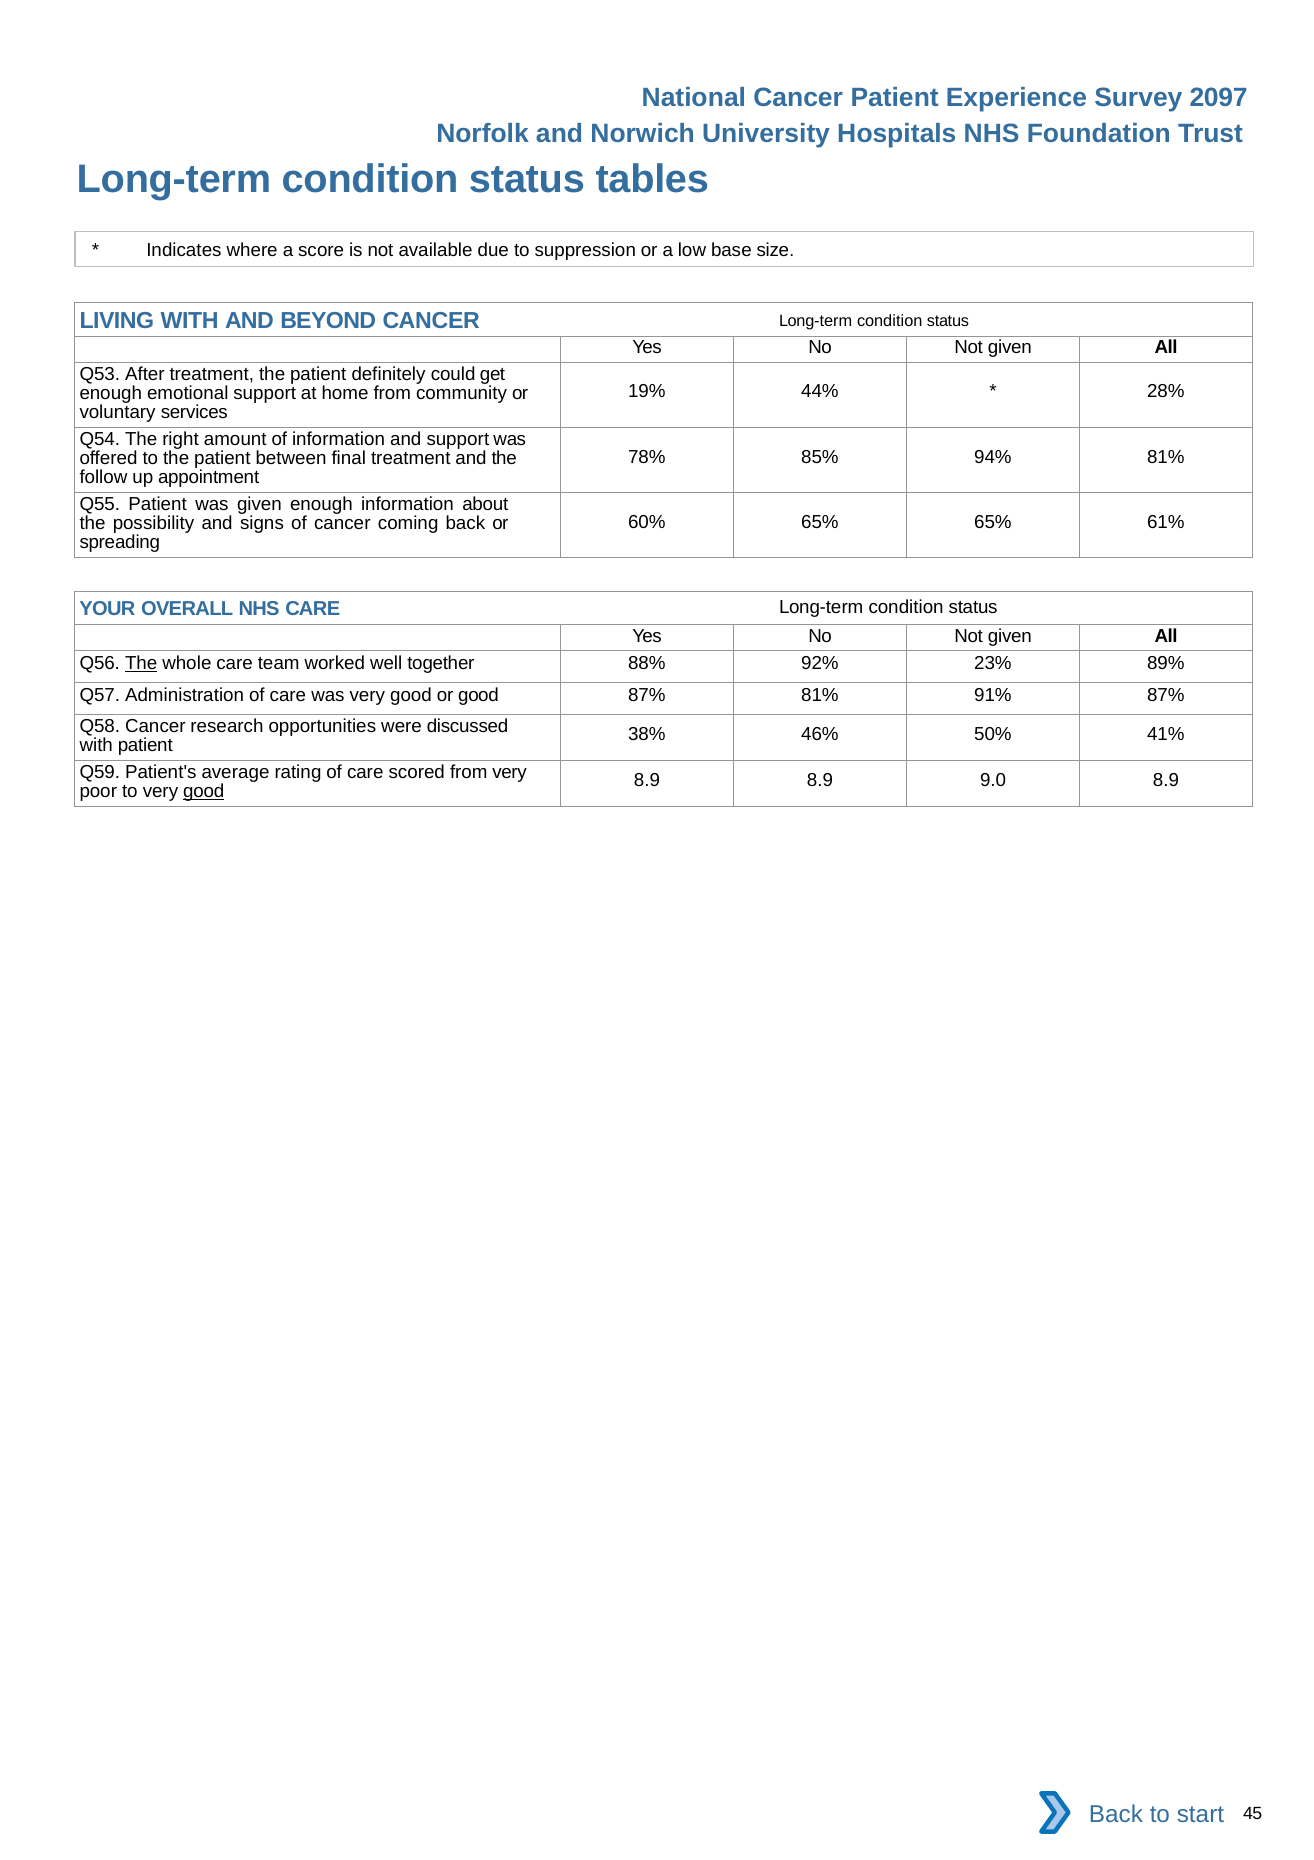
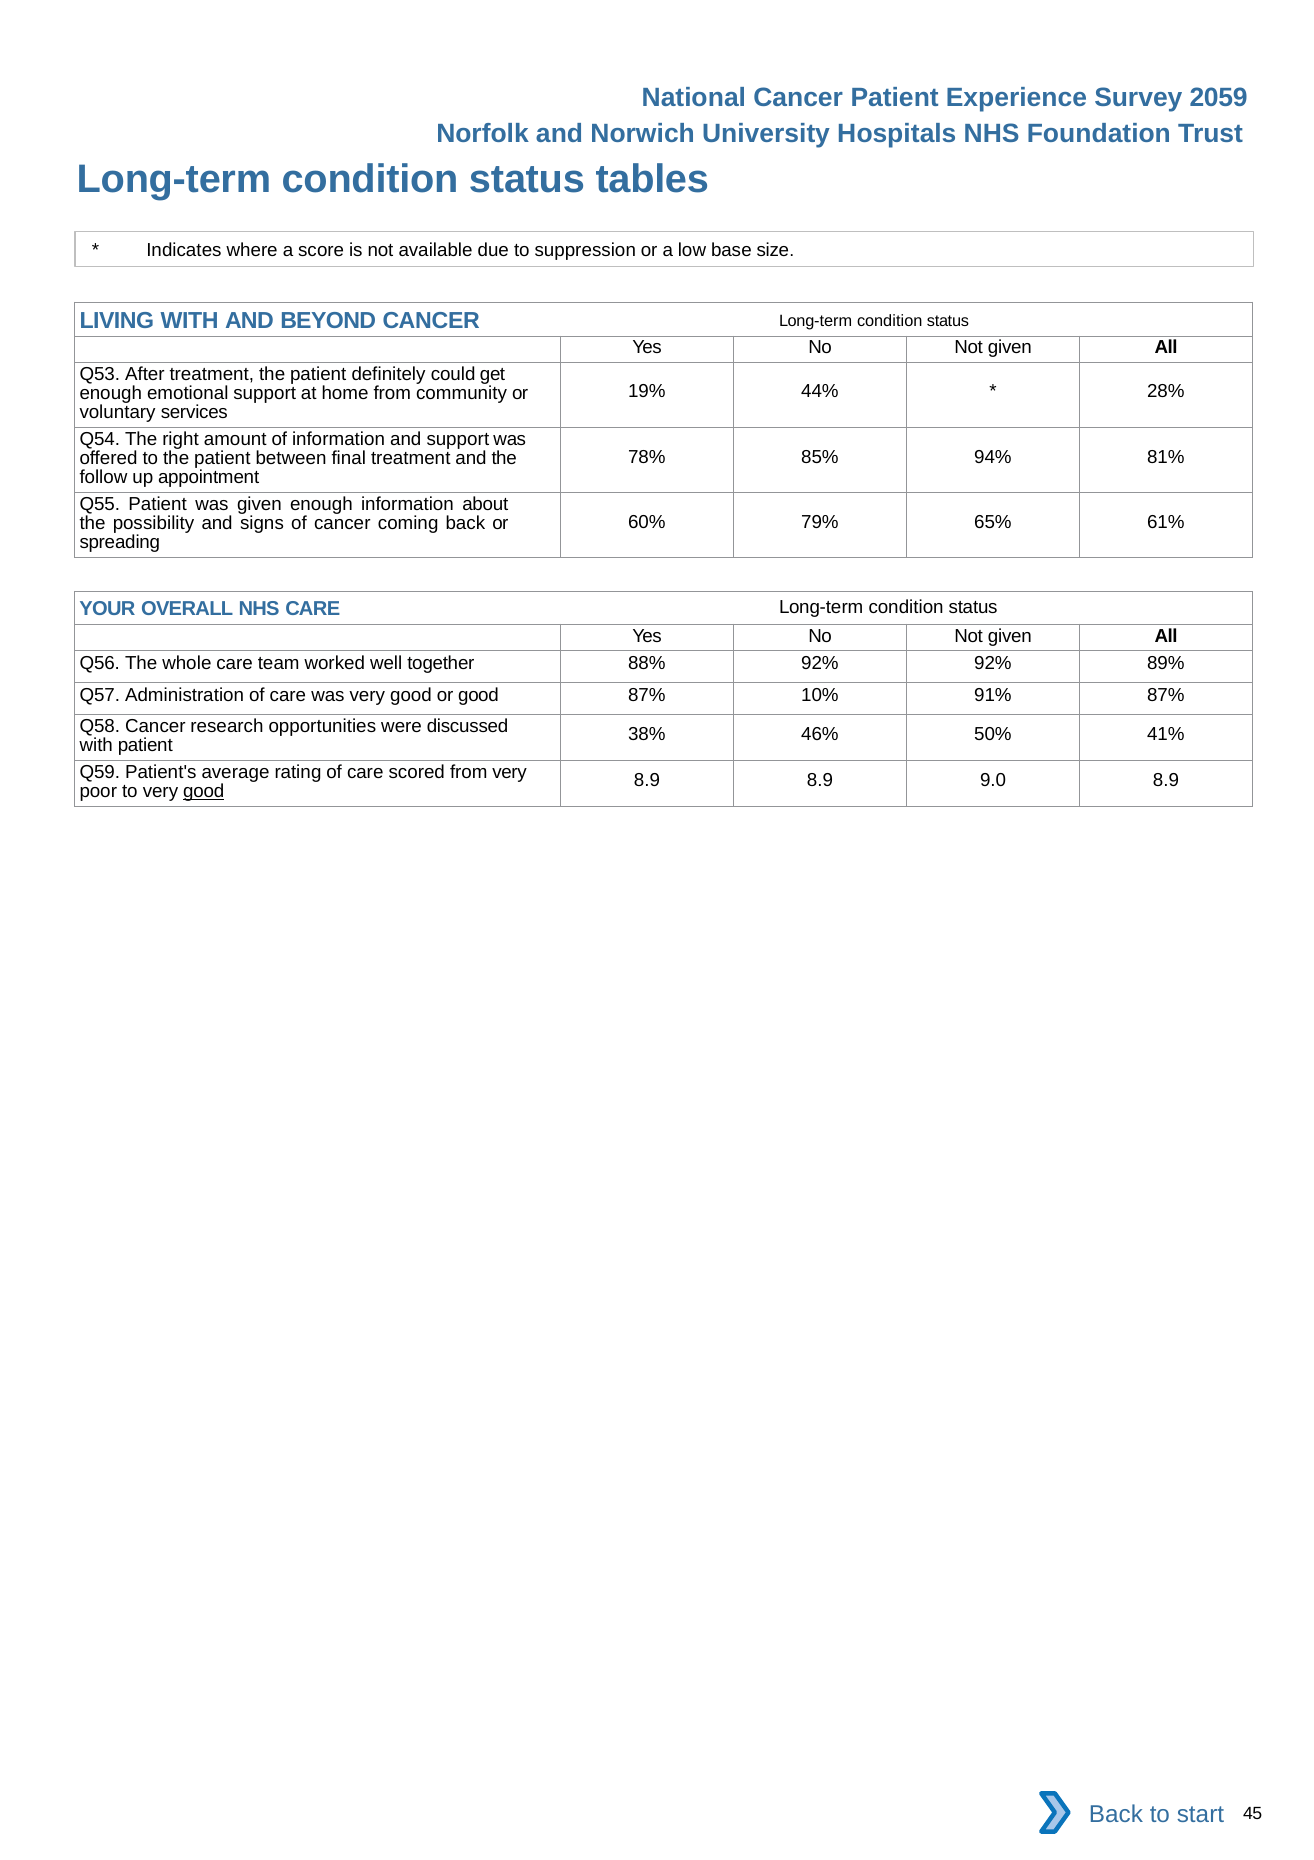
2097: 2097 -> 2059
60% 65%: 65% -> 79%
The at (141, 663) underline: present -> none
92% 23%: 23% -> 92%
87% 81%: 81% -> 10%
